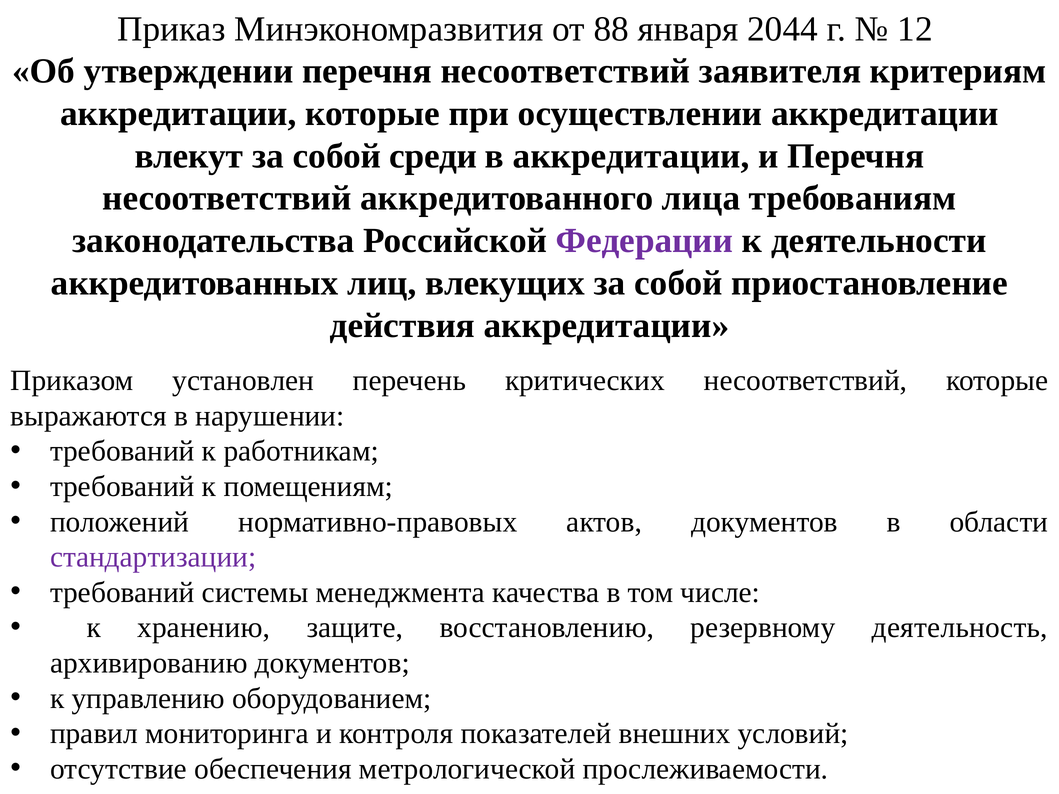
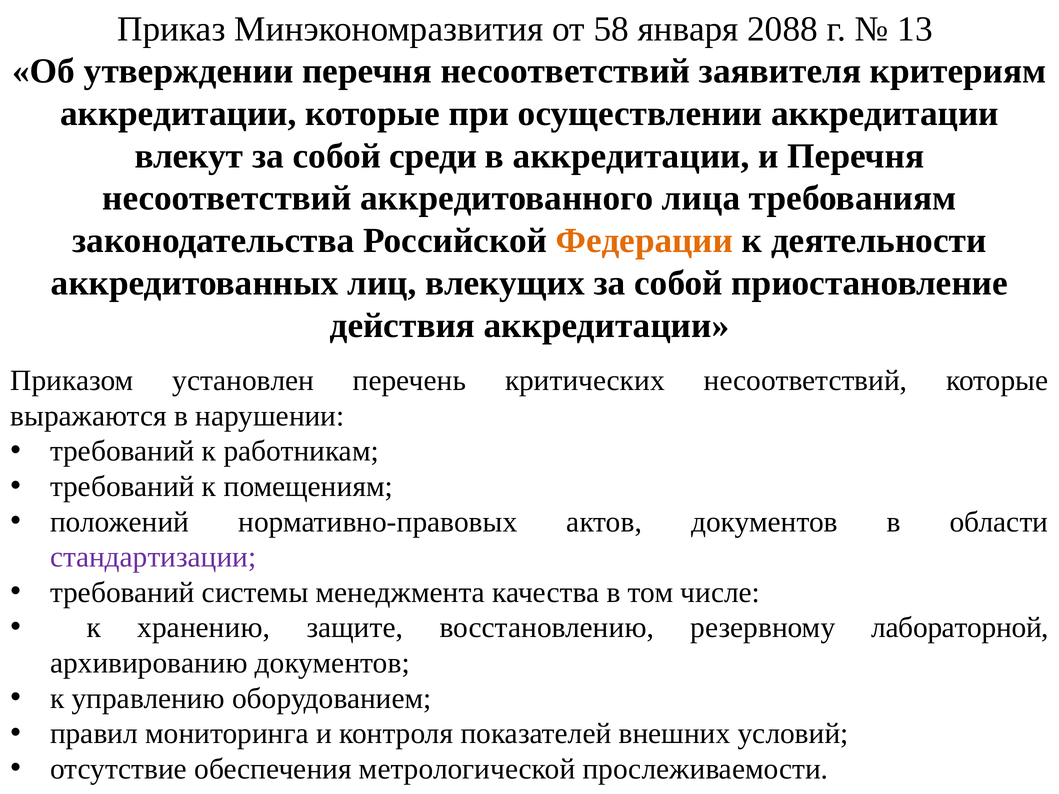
88: 88 -> 58
2044: 2044 -> 2088
12: 12 -> 13
Федерации colour: purple -> orange
деятельность: деятельность -> лабораторной
